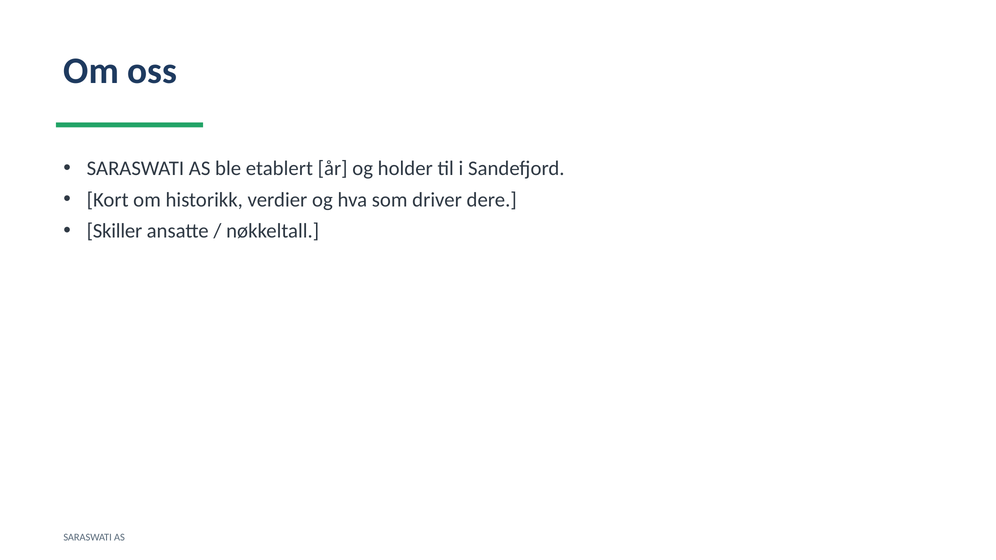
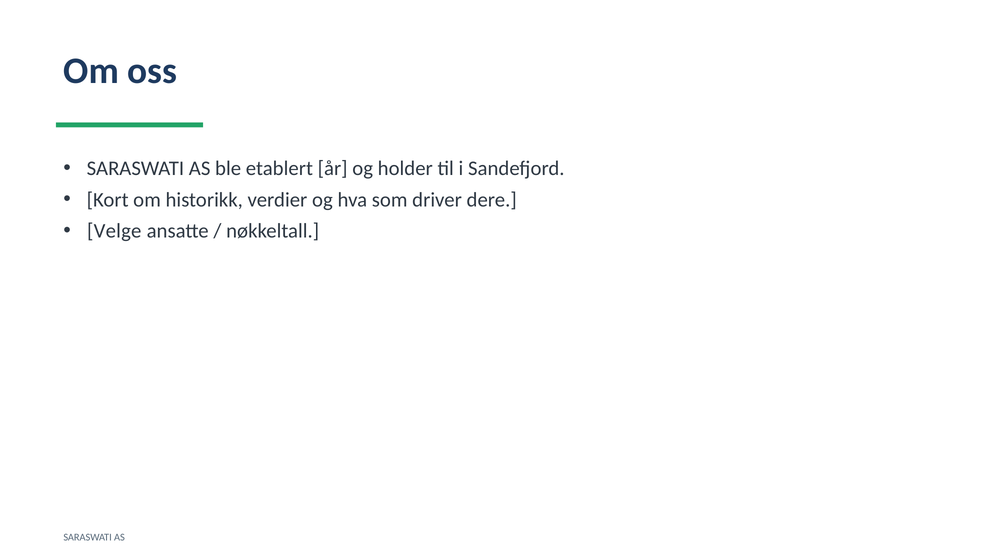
Skiller: Skiller -> Velge
